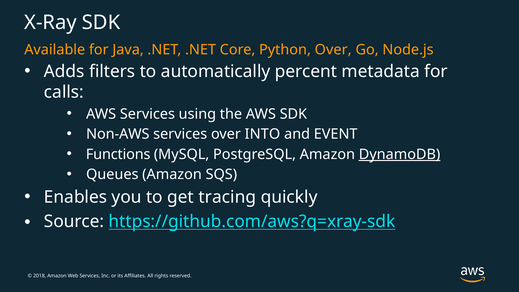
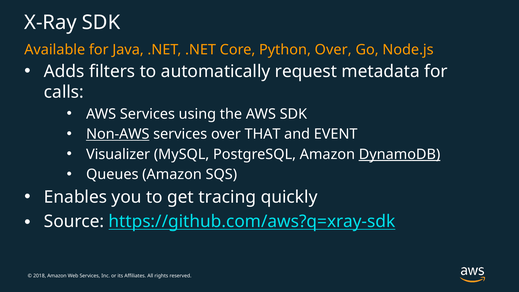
percent: percent -> request
Non-AWS underline: none -> present
INTO: INTO -> THAT
Functions: Functions -> Visualizer
